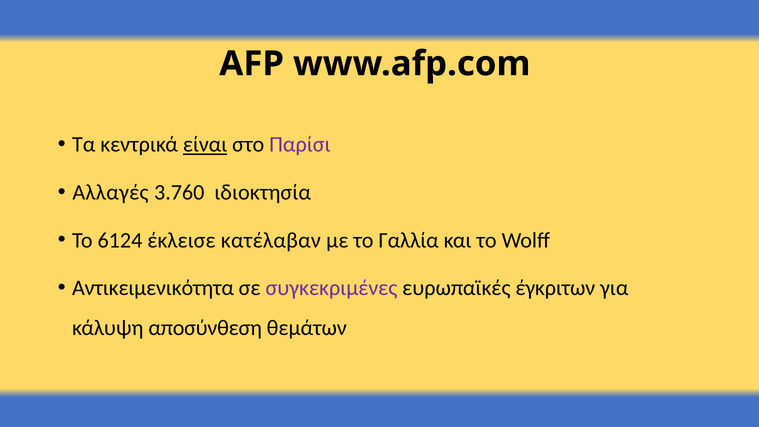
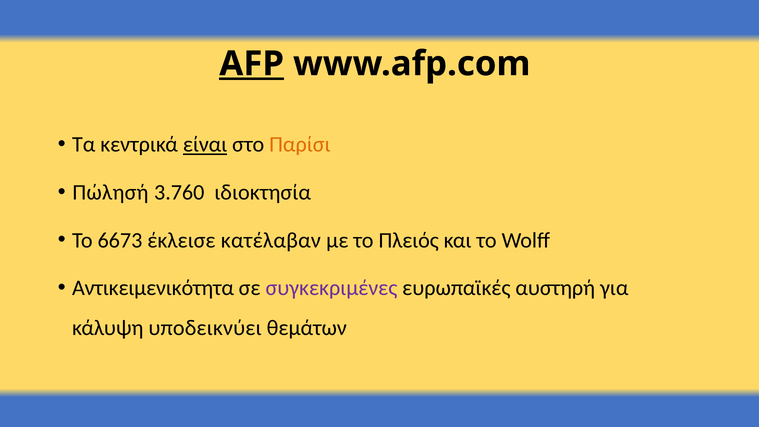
AFP underline: none -> present
Παρίσι colour: purple -> orange
Αλλαγές: Αλλαγές -> Πώλησή
6124: 6124 -> 6673
Γαλλία: Γαλλία -> Πλειός
έγκριτων: έγκριτων -> αυστηρή
αποσύνθεση: αποσύνθεση -> υποδεικνύει
